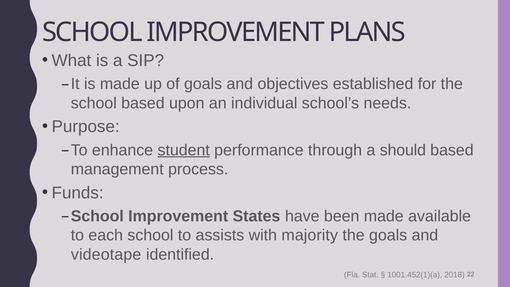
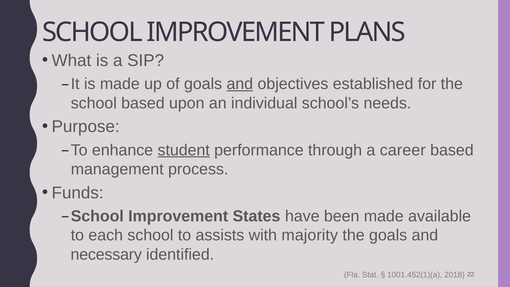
and at (240, 84) underline: none -> present
should: should -> career
videotape: videotape -> necessary
